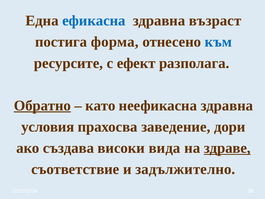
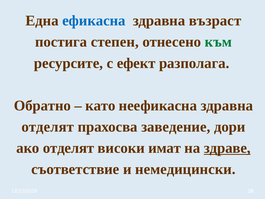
форма: форма -> степен
към colour: blue -> green
Обратно underline: present -> none
условия at (48, 127): условия -> отделят
ако създава: създава -> отделят
вида: вида -> имат
задължително: задължително -> немедицински
